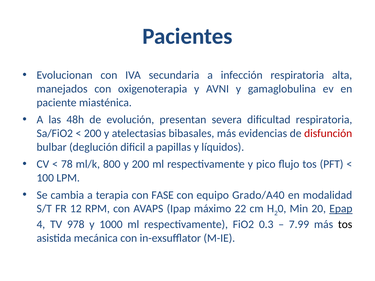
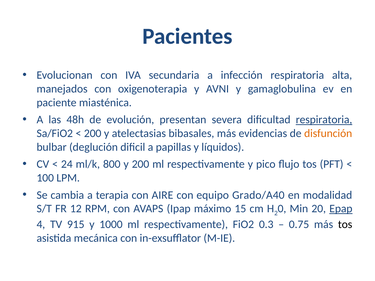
respiratoria at (324, 120) underline: none -> present
disfunción colour: red -> orange
78: 78 -> 24
FASE: FASE -> AIRE
22: 22 -> 15
978: 978 -> 915
7.99: 7.99 -> 0.75
